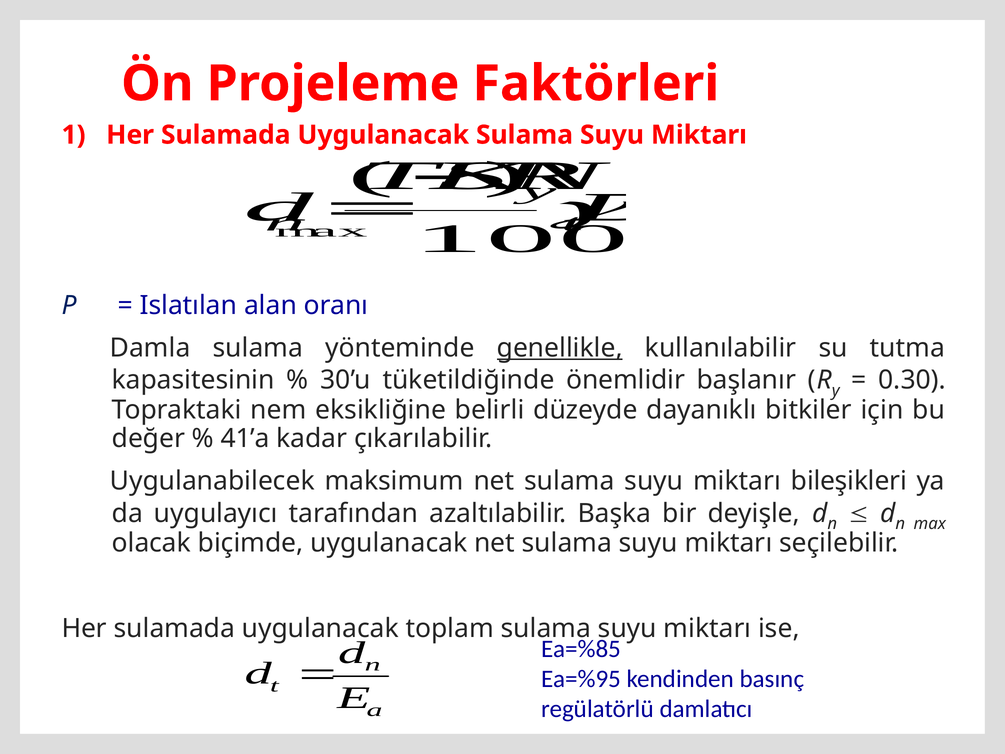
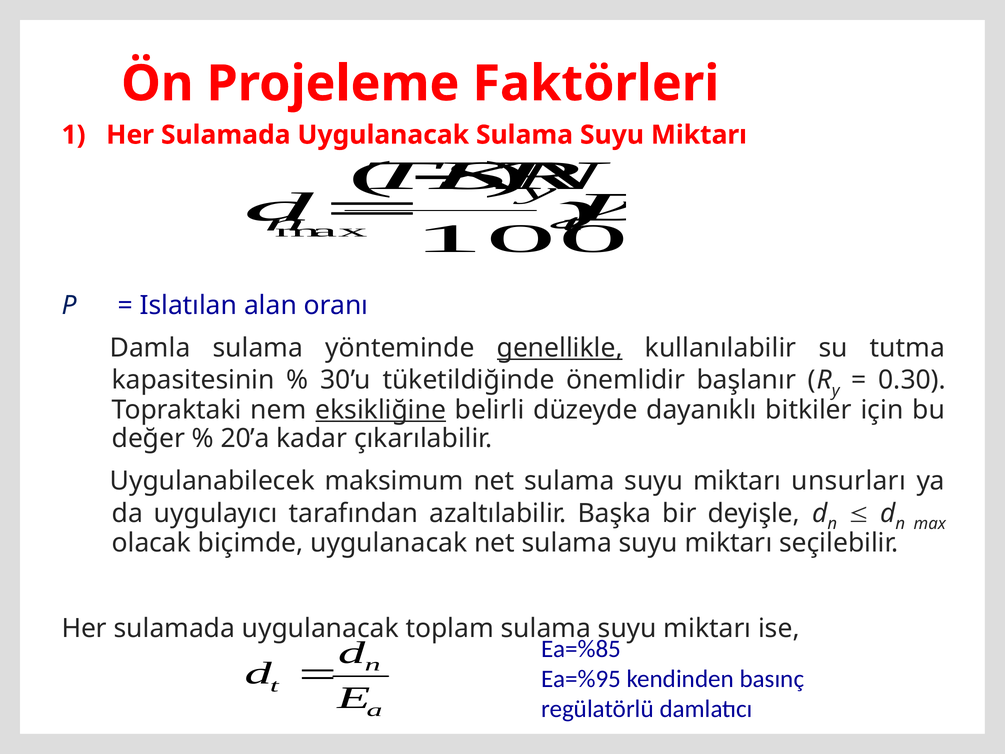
eksikliğine underline: none -> present
41’a: 41’a -> 20’a
bileşikleri: bileşikleri -> unsurları
